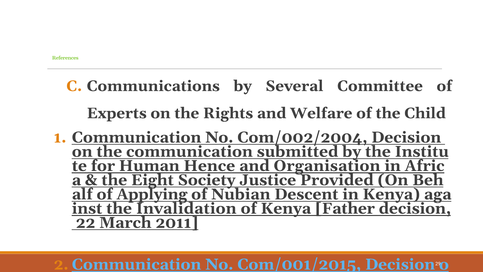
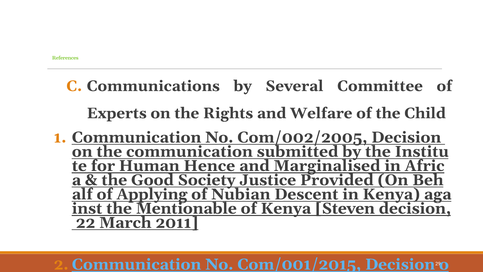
Com/002/2004: Com/002/2004 -> Com/002/2005
Organisation: Organisation -> Marginalised
Eight: Eight -> Good
Invalidation: Invalidation -> Mentionable
Father: Father -> Steven
